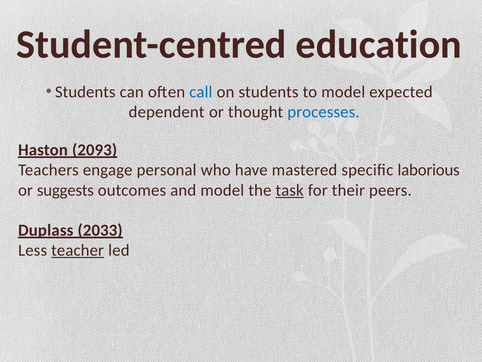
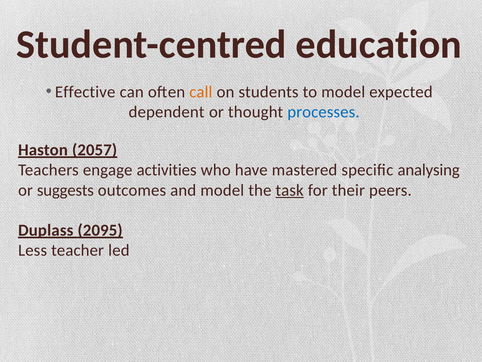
Students at (85, 92): Students -> Effective
call colour: blue -> orange
2093: 2093 -> 2057
personal: personal -> activities
laborious: laborious -> analysing
2033: 2033 -> 2095
teacher underline: present -> none
